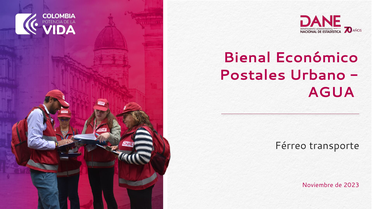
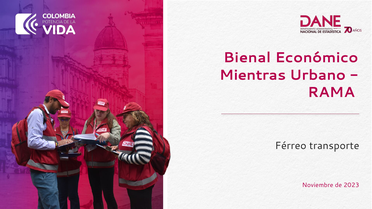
Postales: Postales -> Mientras
AGUA: AGUA -> RAMA
